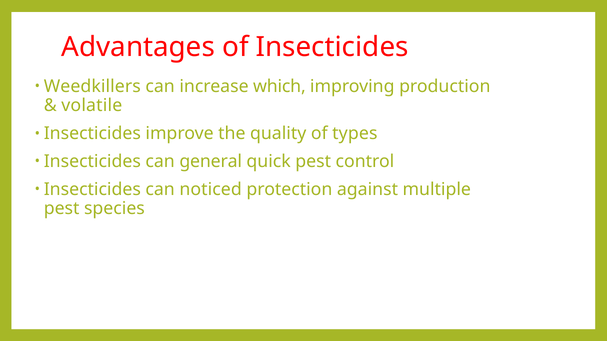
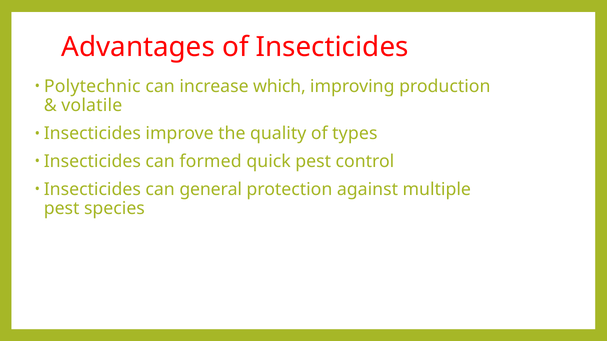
Weedkillers: Weedkillers -> Polytechnic
general: general -> formed
noticed: noticed -> general
